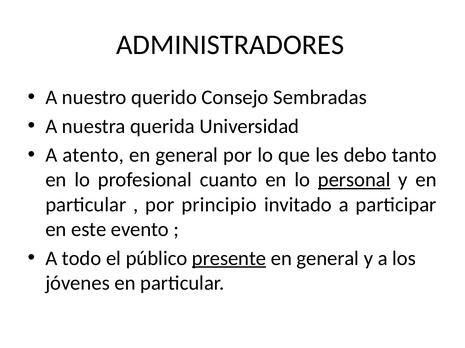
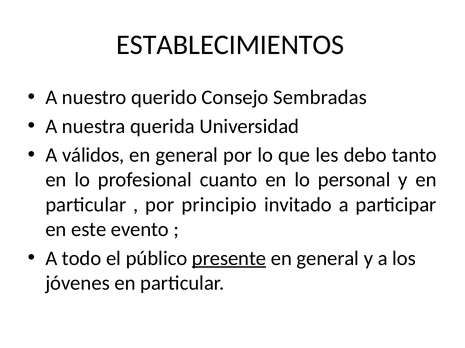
ADMINISTRADORES: ADMINISTRADORES -> ESTABLECIMIENTOS
atento: atento -> válidos
personal underline: present -> none
